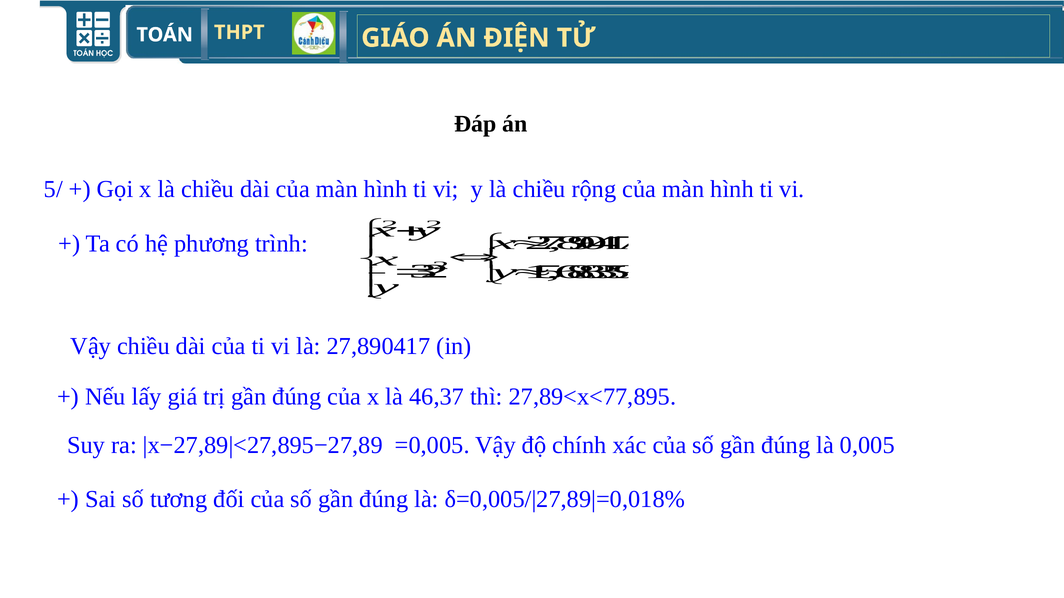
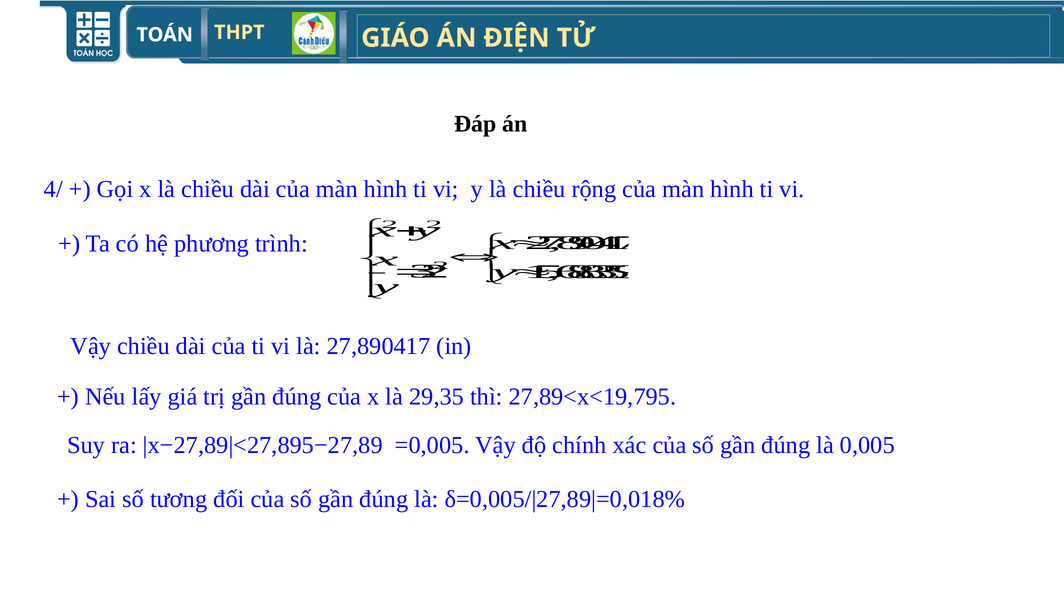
5/: 5/ -> 4/
46,37: 46,37 -> 29,35
27,89<x<77,895: 27,89<x<77,895 -> 27,89<x<19,795
